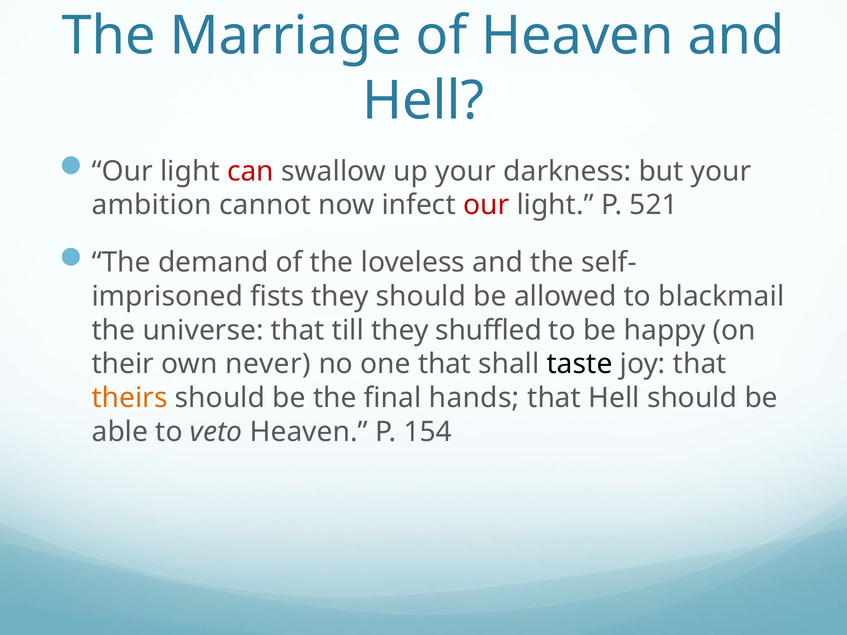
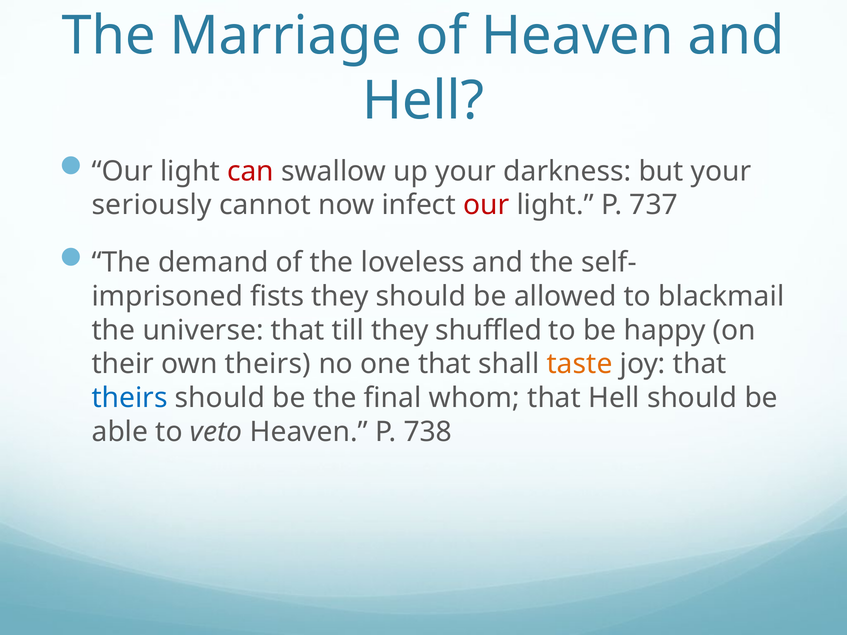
ambition: ambition -> seriously
521: 521 -> 737
own never: never -> theirs
taste colour: black -> orange
theirs at (130, 398) colour: orange -> blue
hands: hands -> whom
154: 154 -> 738
